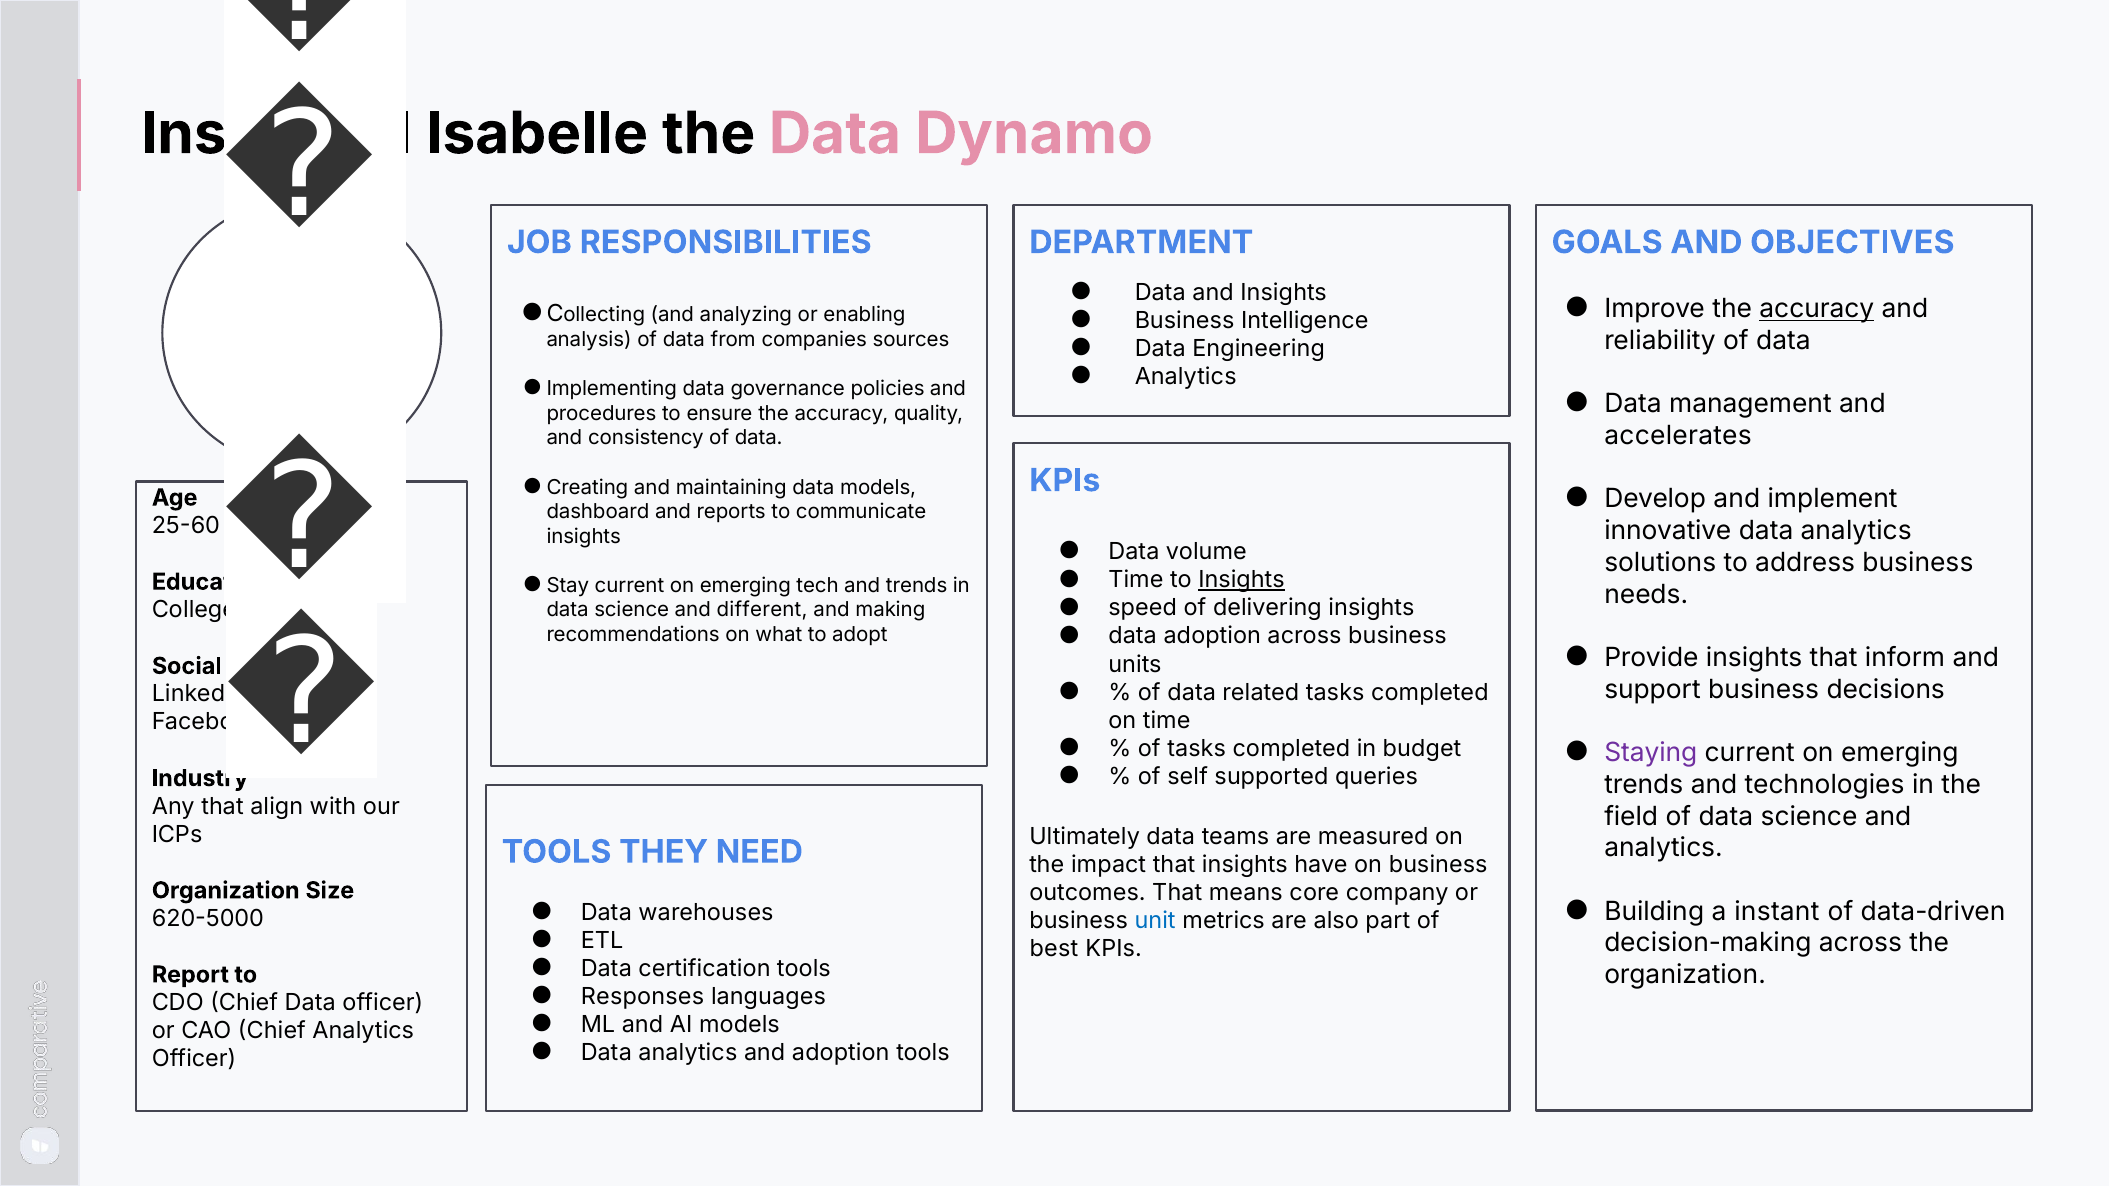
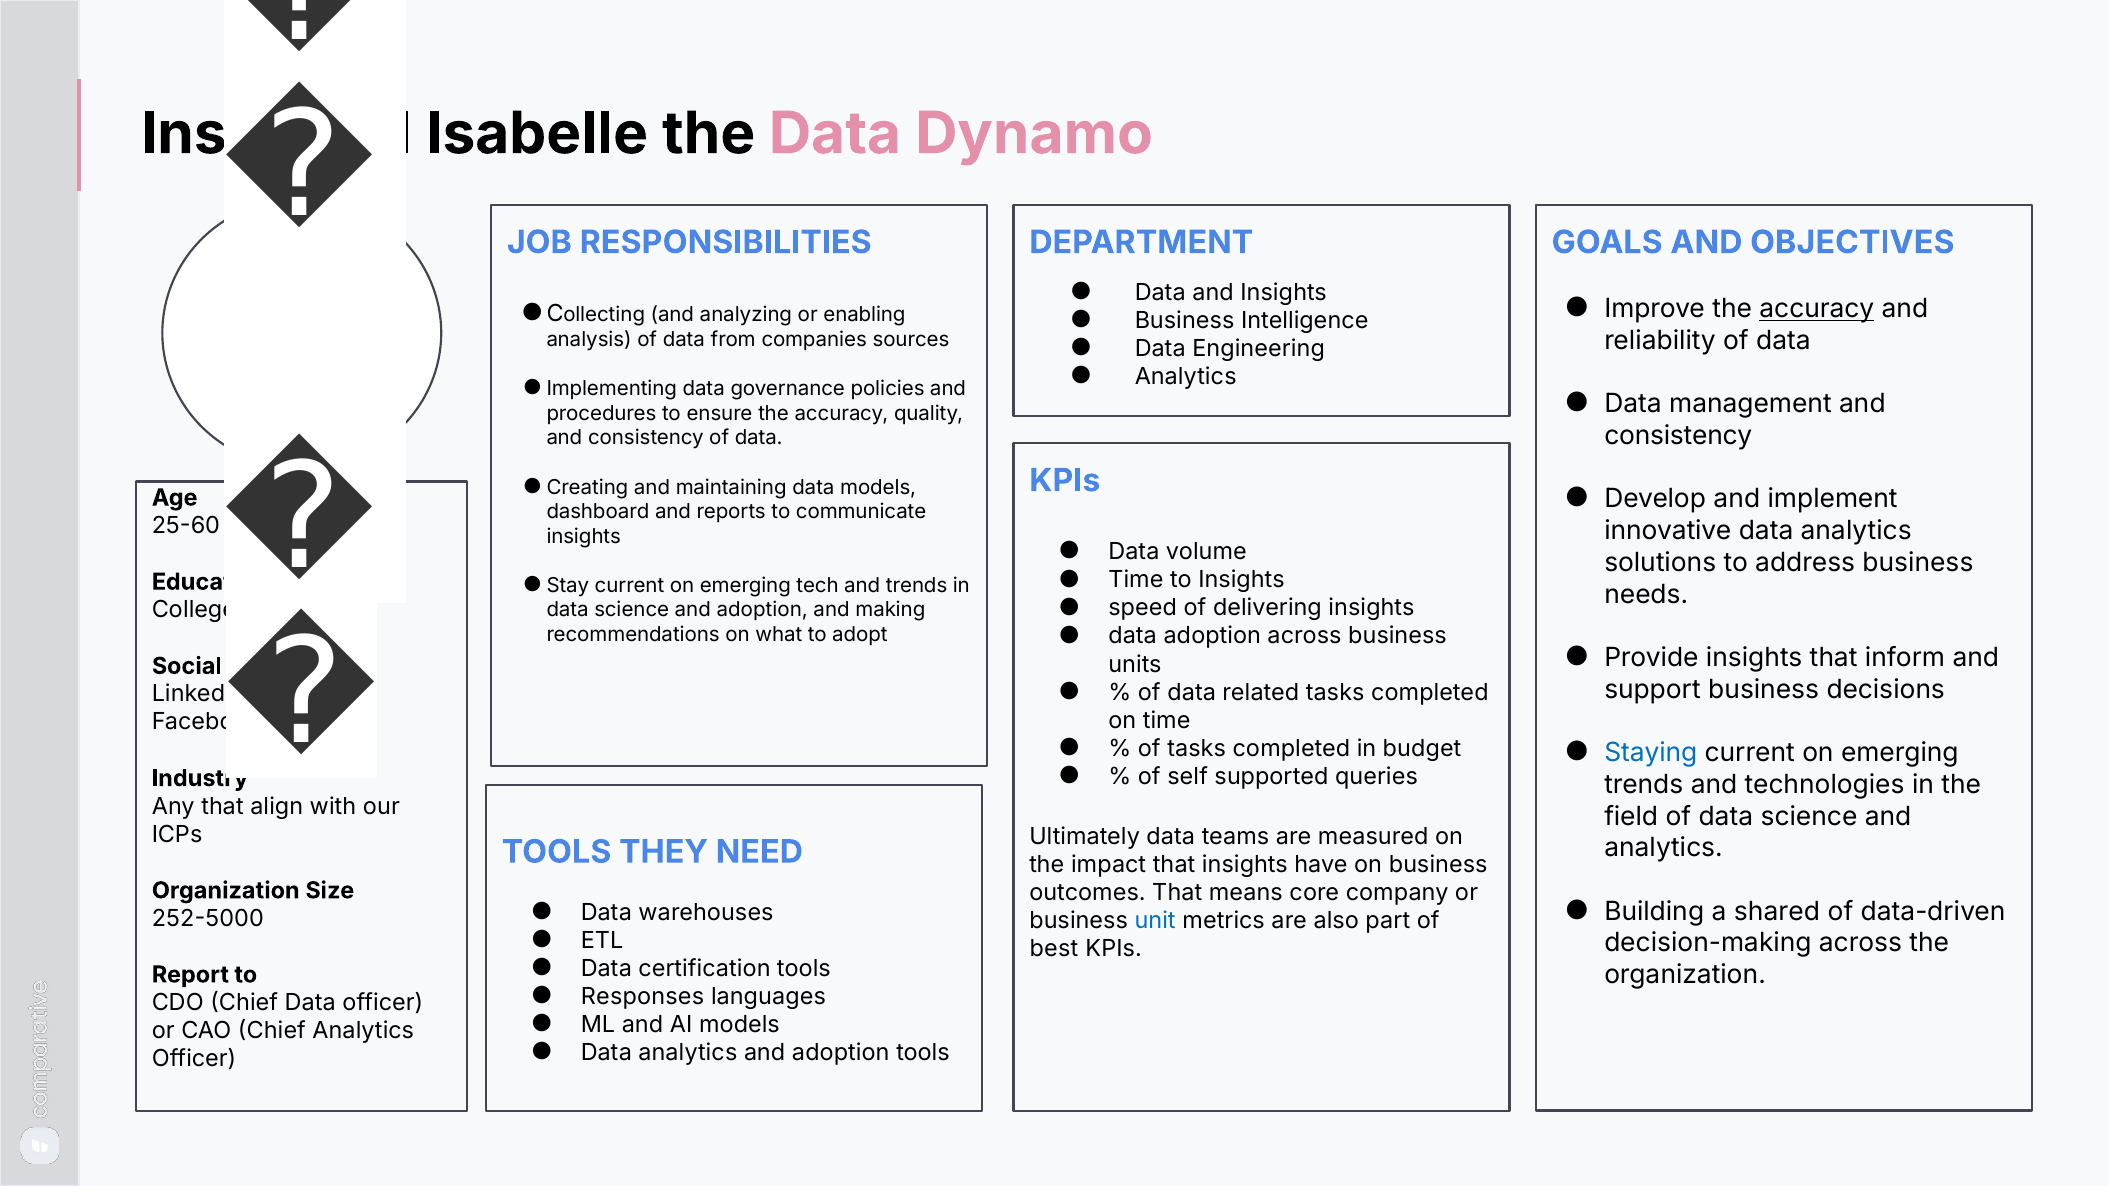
accelerates at (1678, 436): accelerates -> consistency
Insights at (1241, 580) underline: present -> none
science and different: different -> adoption
Staying colour: purple -> blue
instant: instant -> shared
620-5000: 620-5000 -> 252-5000
